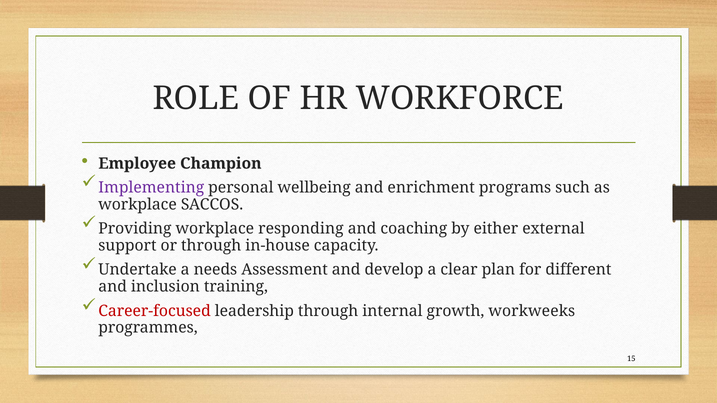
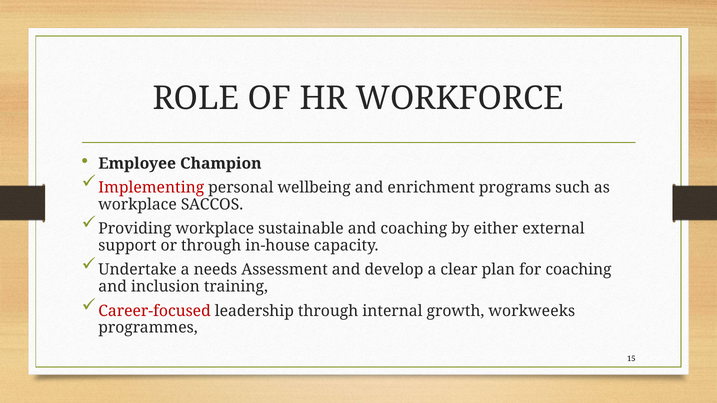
Implementing colour: purple -> red
responding: responding -> sustainable
for different: different -> coaching
